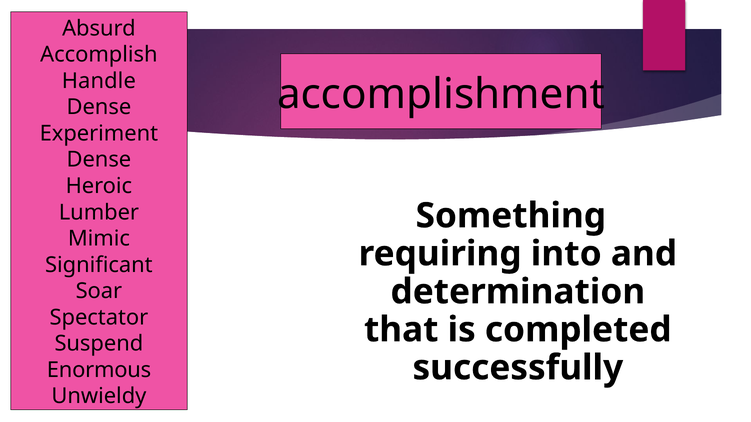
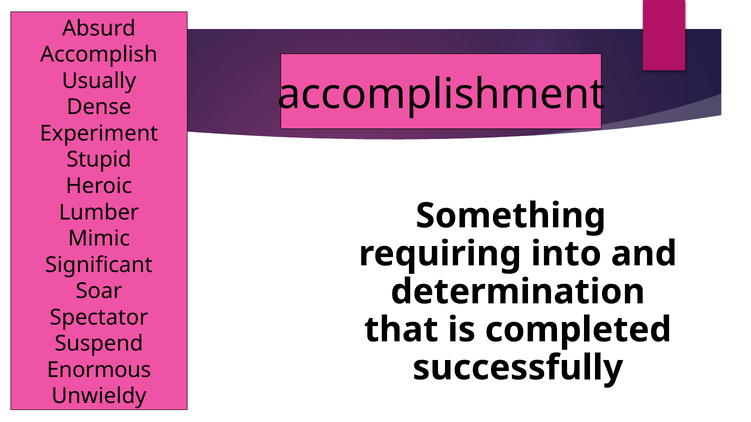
Handle: Handle -> Usually
Dense at (99, 160): Dense -> Stupid
